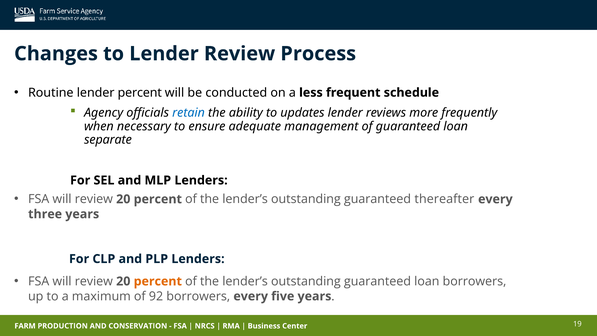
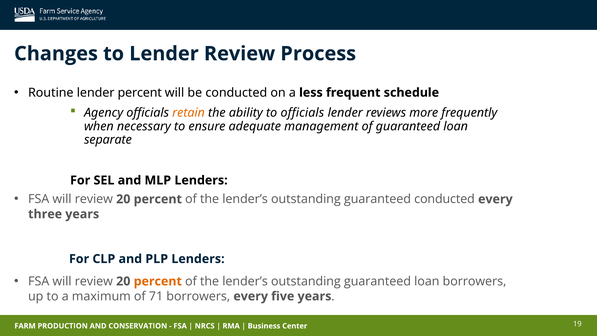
retain colour: blue -> orange
to updates: updates -> officials
guaranteed thereafter: thereafter -> conducted
92: 92 -> 71
